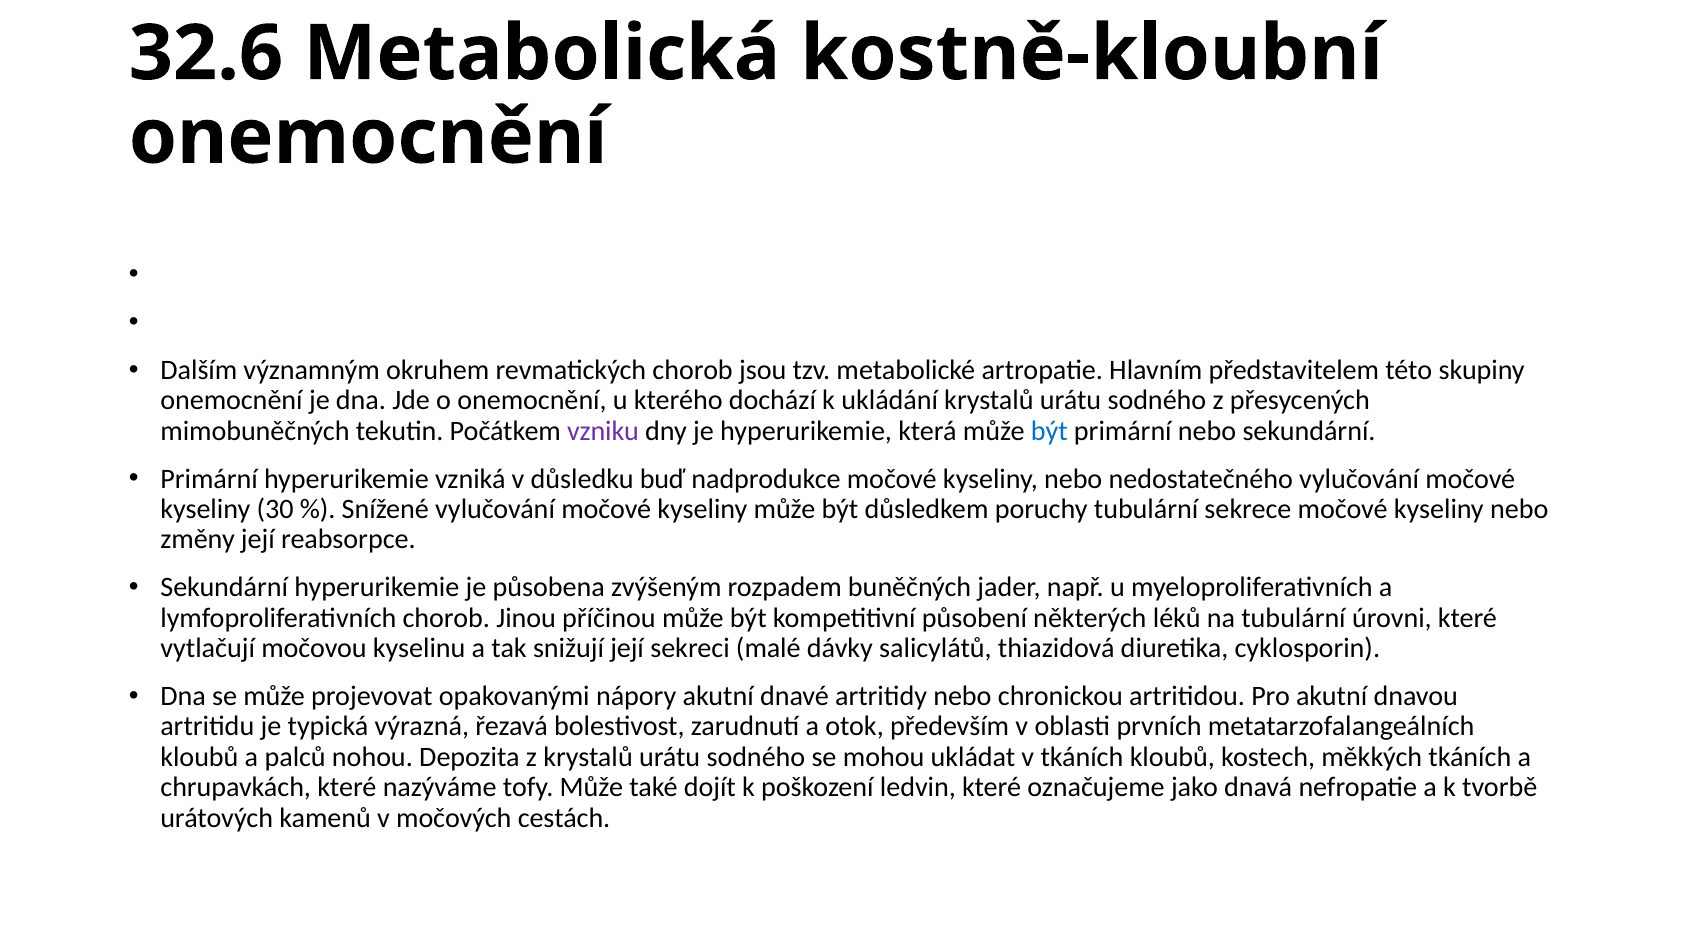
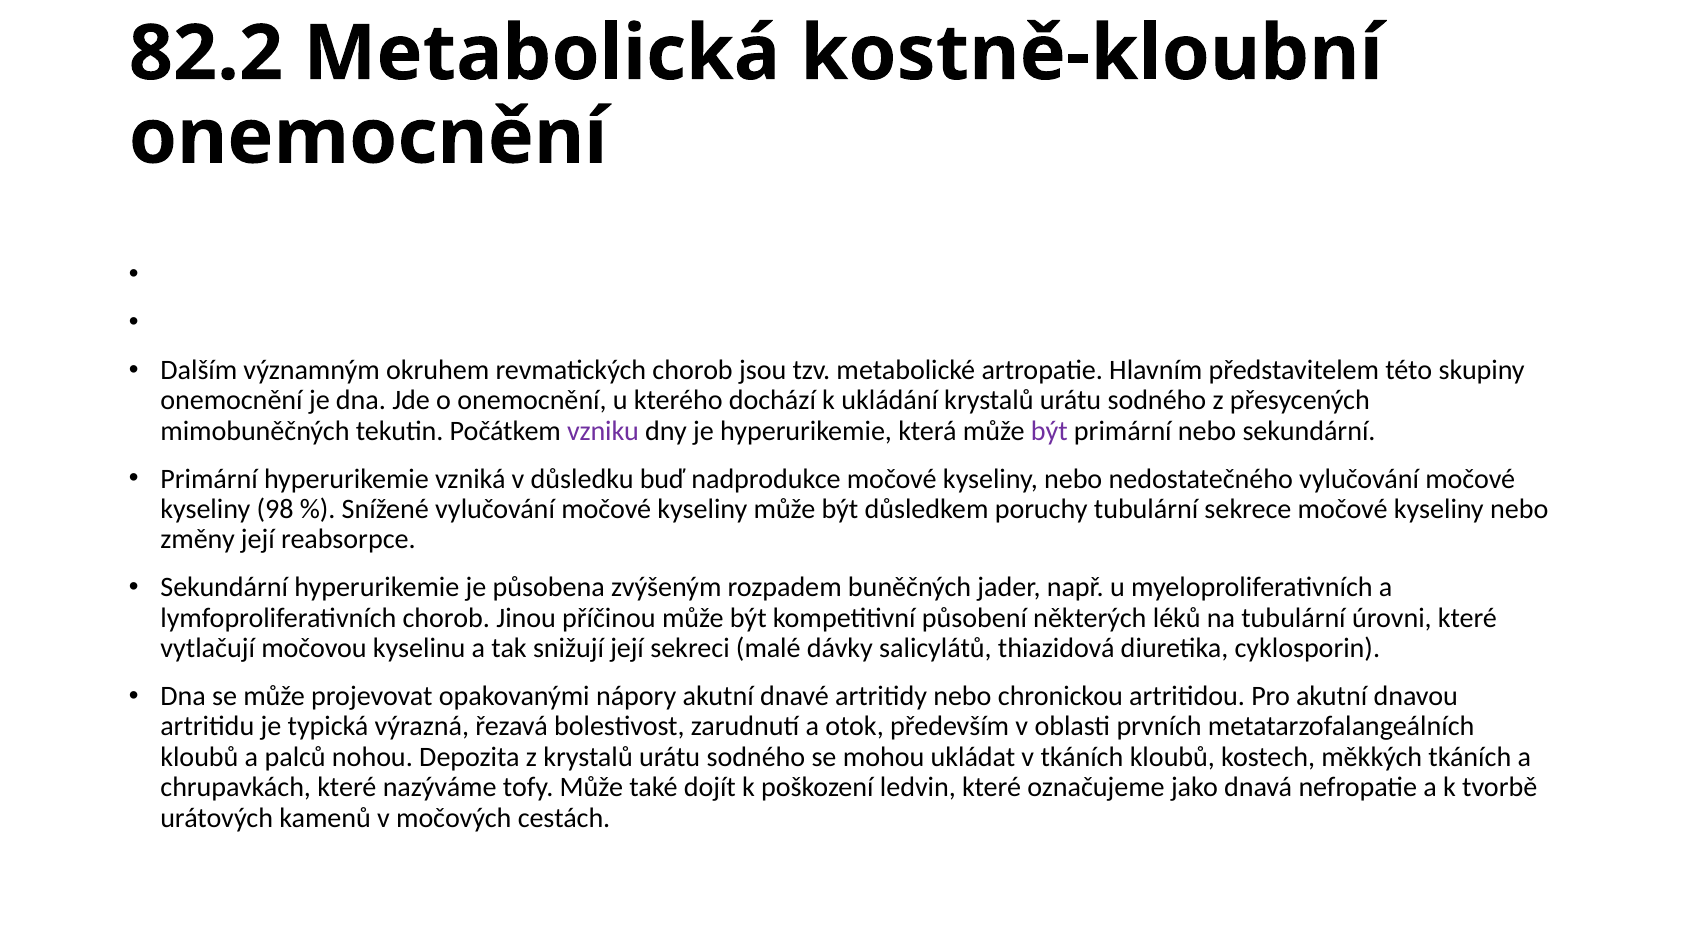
32.6: 32.6 -> 82.2
být at (1049, 431) colour: blue -> purple
30: 30 -> 98
